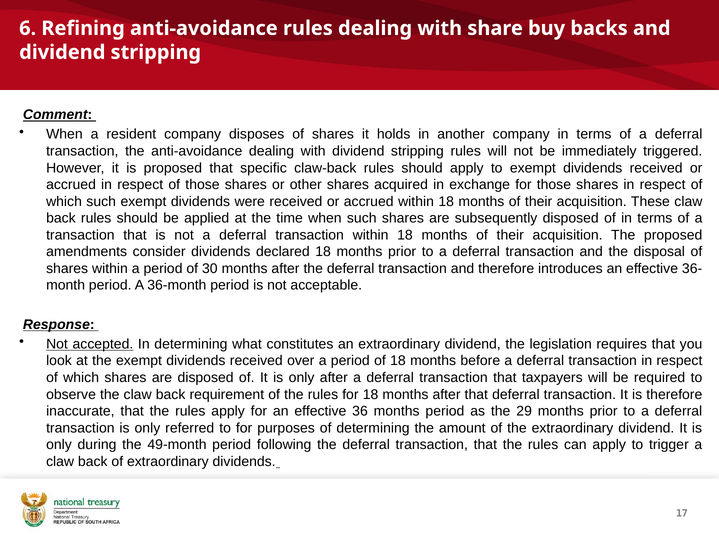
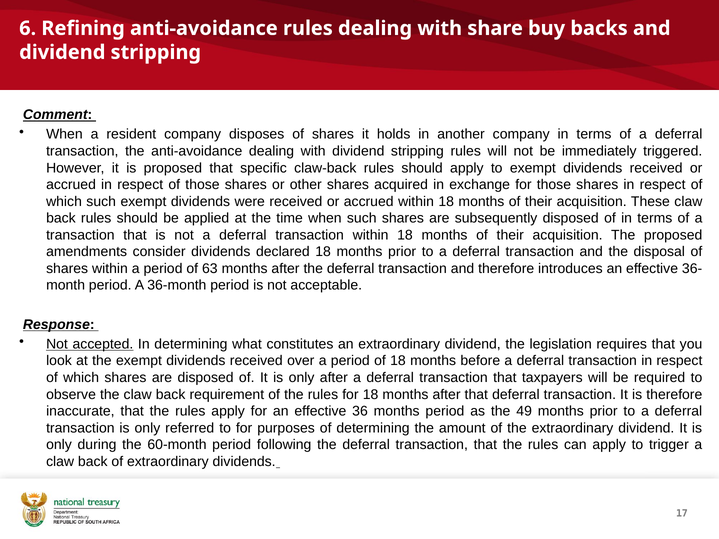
30: 30 -> 63
29: 29 -> 49
49-month: 49-month -> 60-month
